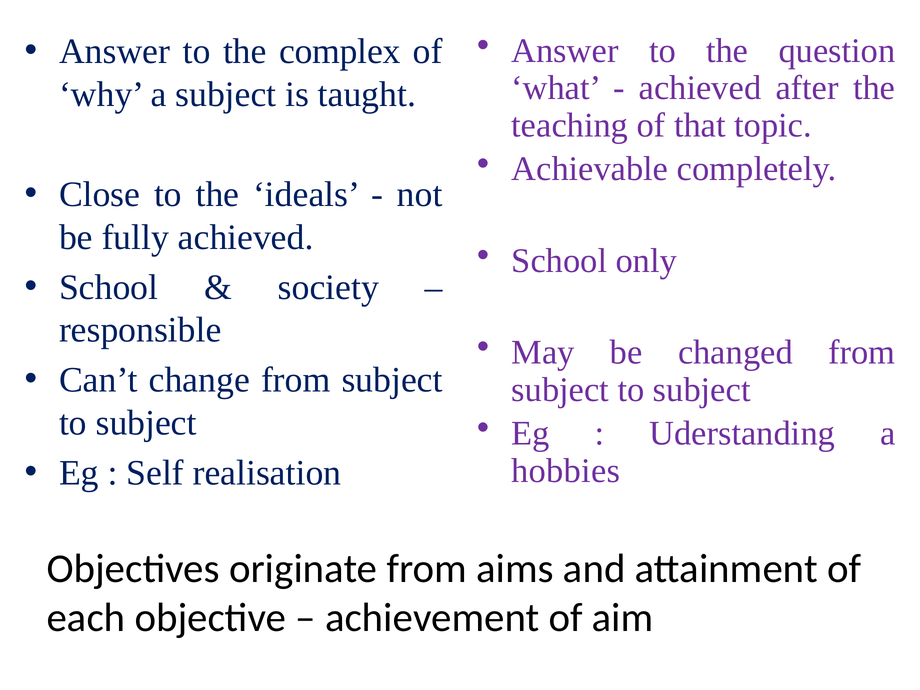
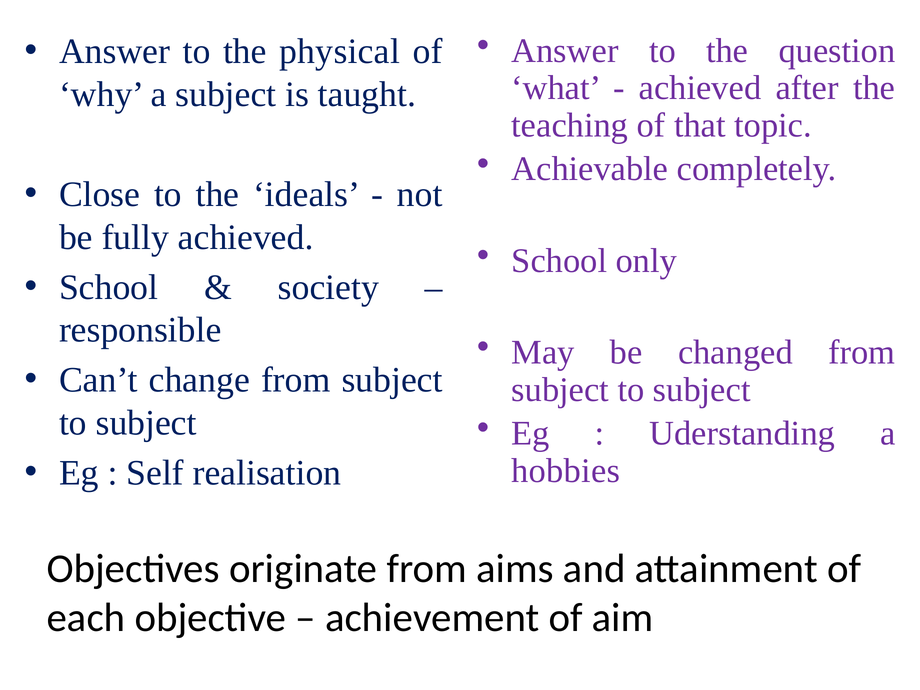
complex: complex -> physical
